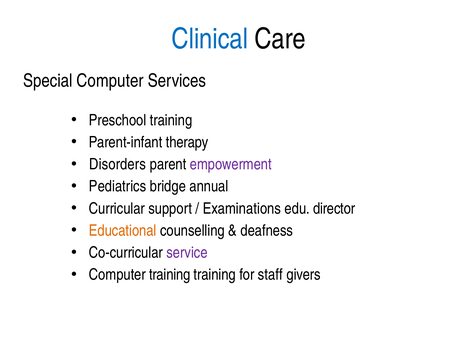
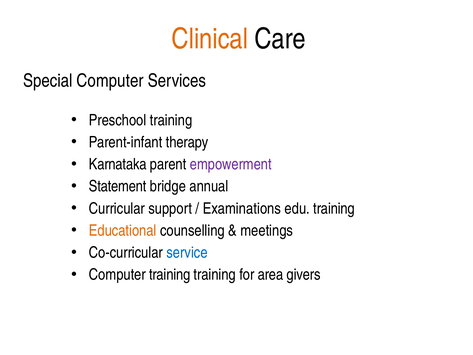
Clinical colour: blue -> orange
Disorders: Disorders -> Karnataka
Pediatrics: Pediatrics -> Statement
edu director: director -> training
deafness: deafness -> meetings
service colour: purple -> blue
staff: staff -> area
